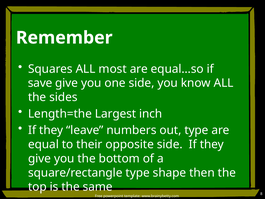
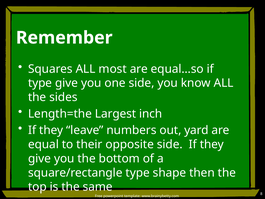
save at (40, 83): save -> type
out type: type -> yard
